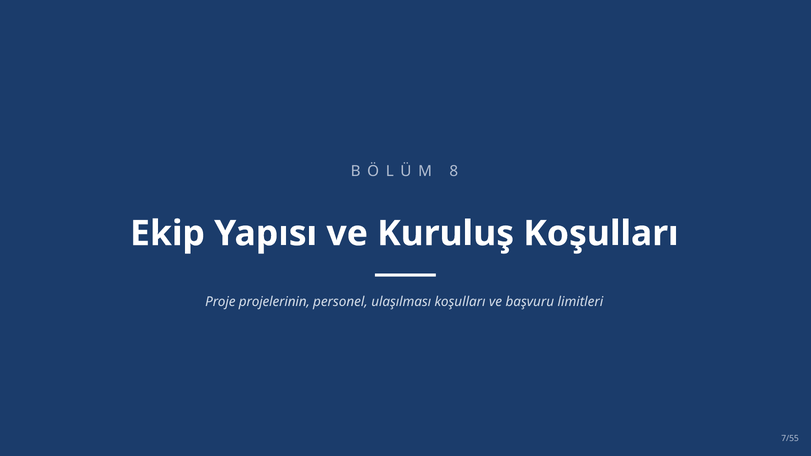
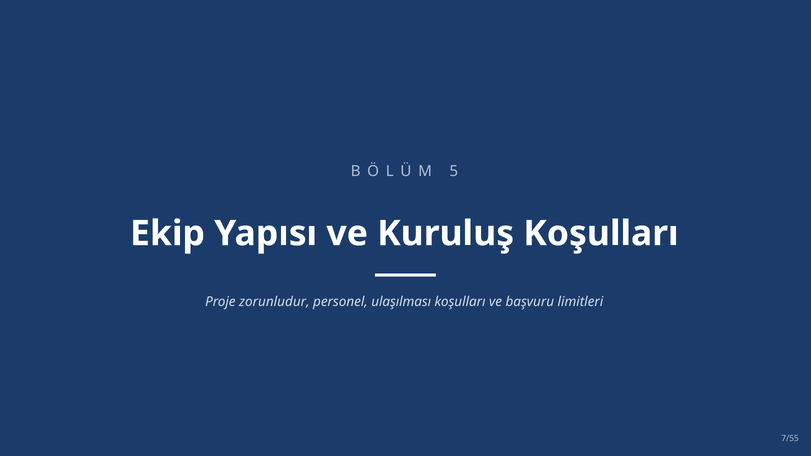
8: 8 -> 5
projelerinin: projelerinin -> zorunludur
